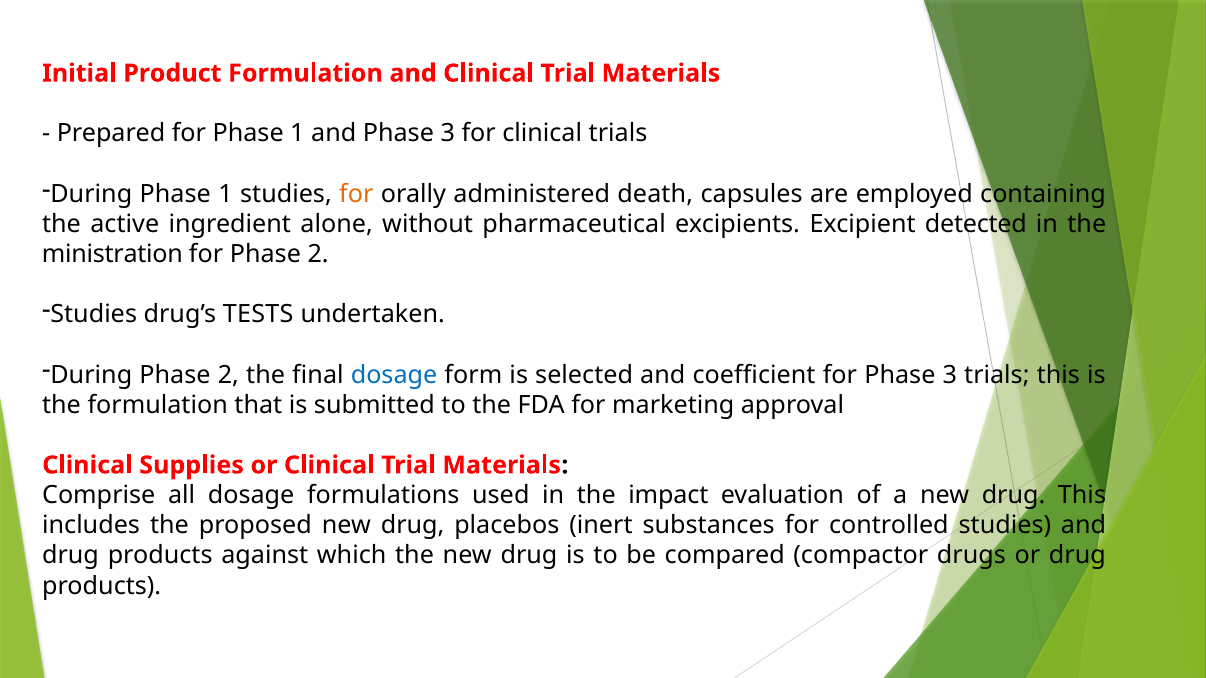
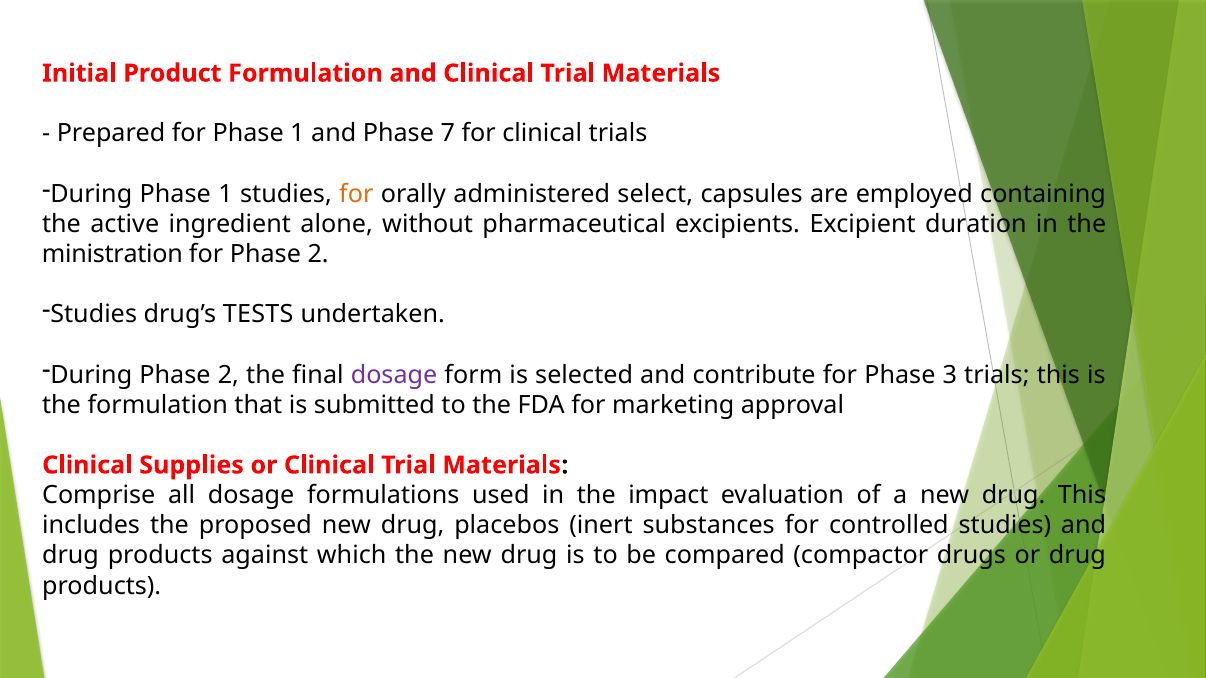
and Phase 3: 3 -> 7
death: death -> select
detected: detected -> duration
dosage at (394, 375) colour: blue -> purple
coefficient: coefficient -> contribute
